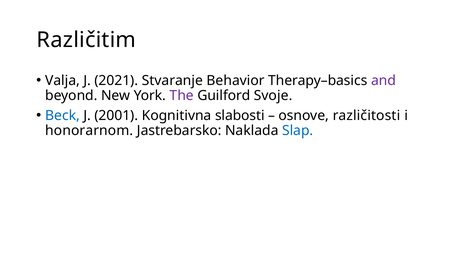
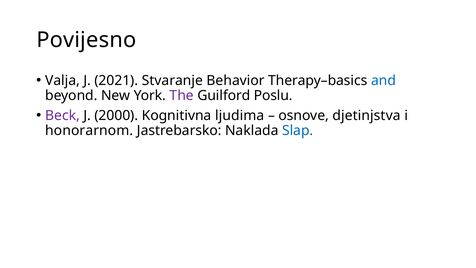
Različitim: Različitim -> Povijesno
and colour: purple -> blue
Svoje: Svoje -> Poslu
Beck colour: blue -> purple
2001: 2001 -> 2000
slabosti: slabosti -> ljudima
različitosti: različitosti -> djetinjstva
